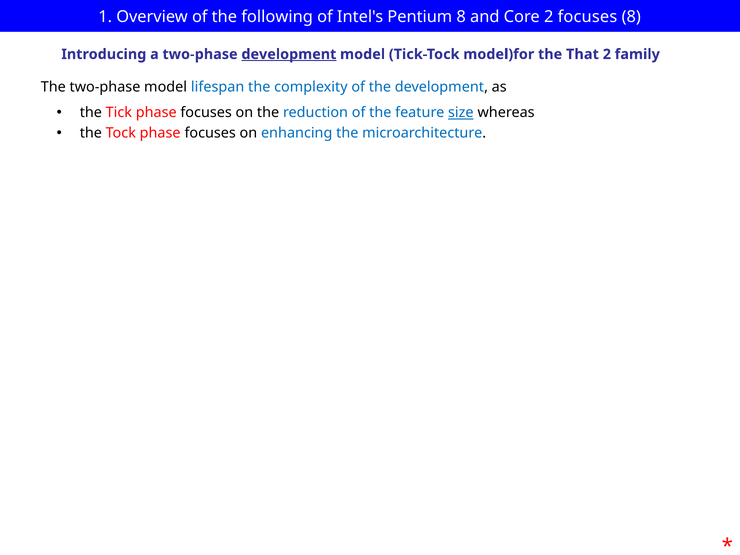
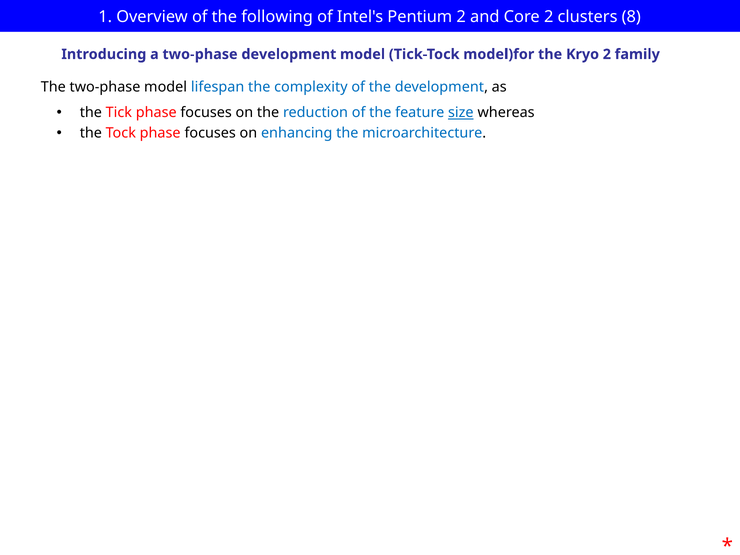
Pentium 8: 8 -> 2
2 focuses: focuses -> clusters
development at (289, 54) underline: present -> none
That: That -> Kryo
